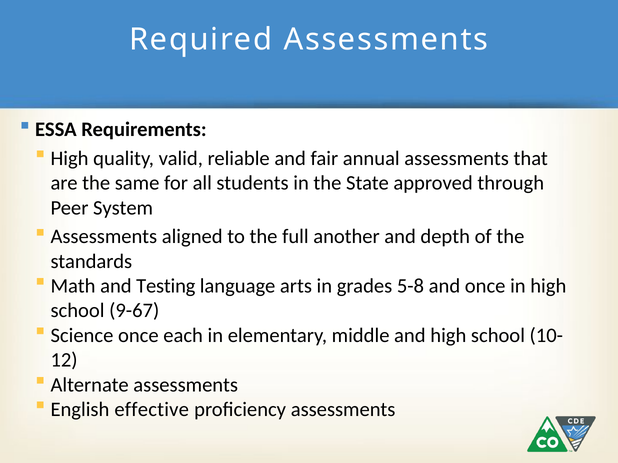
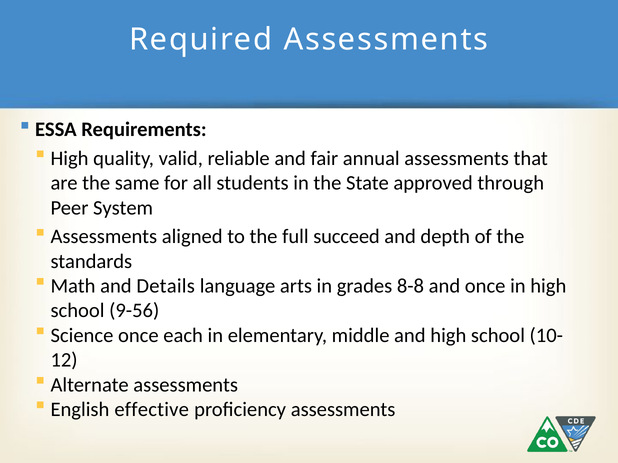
another: another -> succeed
Testing: Testing -> Details
5-8: 5-8 -> 8-8
9-67: 9-67 -> 9-56
